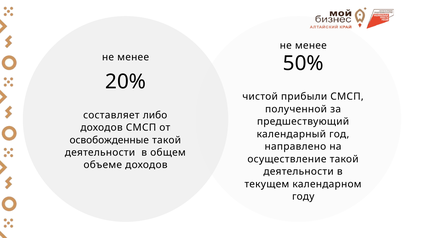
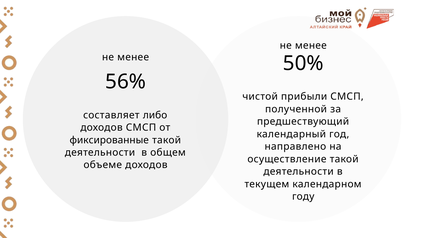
20%: 20% -> 56%
освобожденные: освобожденные -> фиксированные
